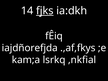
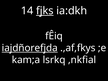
iajdñorefjda underline: none -> present
